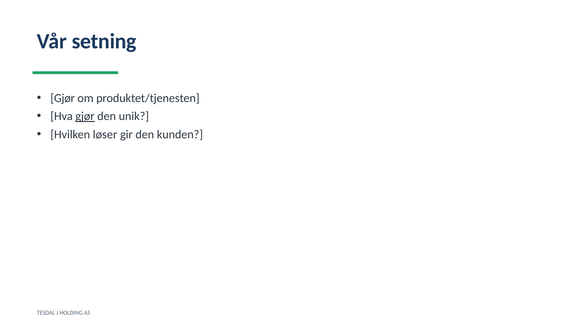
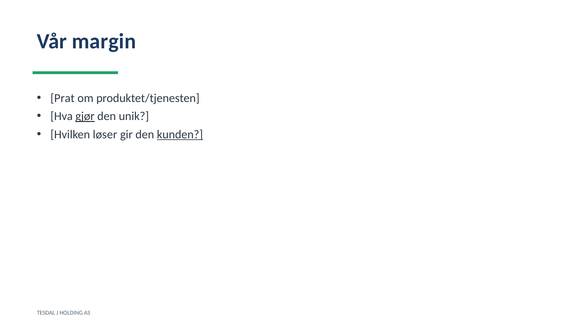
setning: setning -> margin
Gjør at (63, 98): Gjør -> Prat
kunden underline: none -> present
